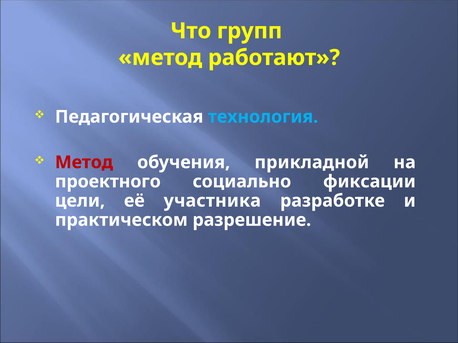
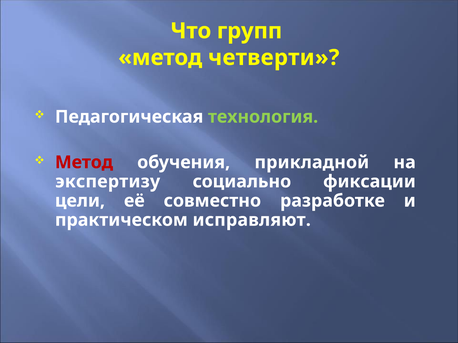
работают: работают -> четверти
технология colour: light blue -> light green
проектного: проектного -> экспертизу
участника: участника -> совместно
разрешение: разрешение -> исправляют
